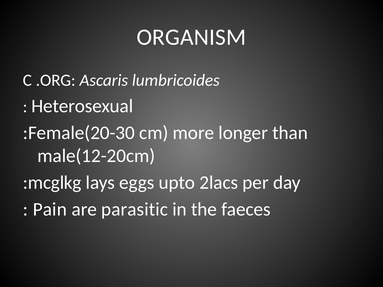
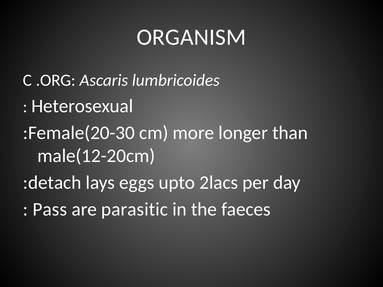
:mcglkg: :mcglkg -> :detach
Pain: Pain -> Pass
